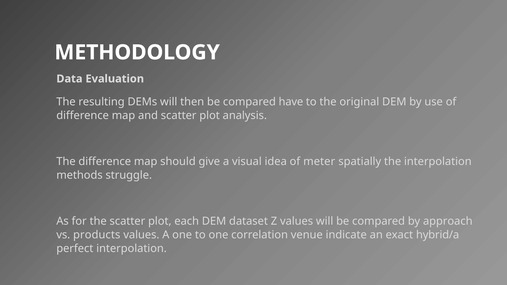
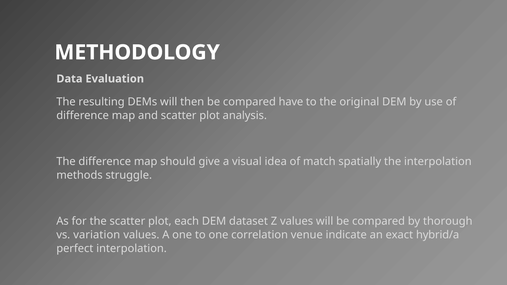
meter: meter -> match
approach: approach -> thorough
products: products -> variation
